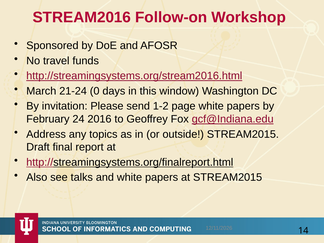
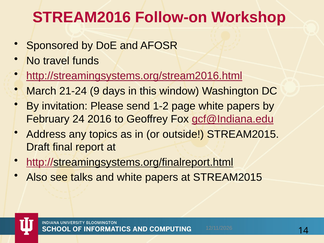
0: 0 -> 9
